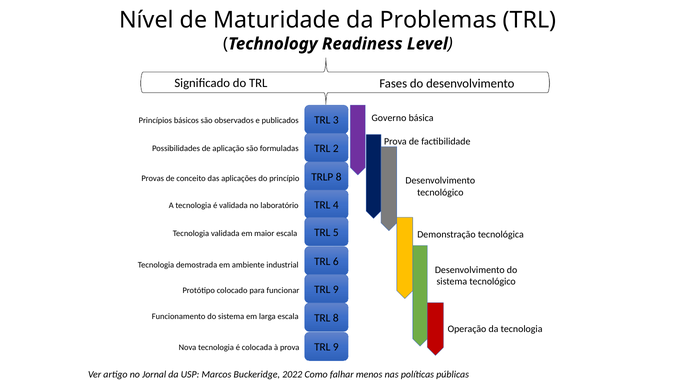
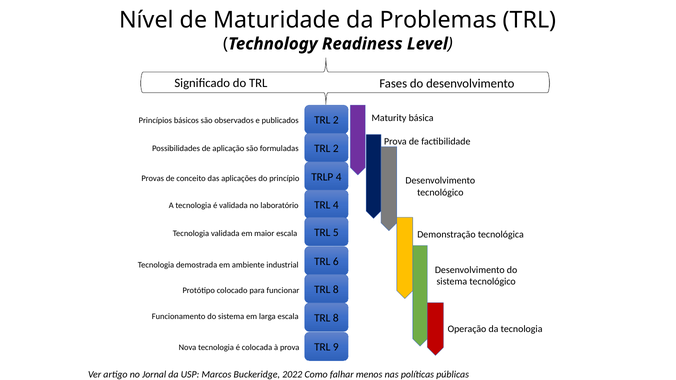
Governo: Governo -> Maturity
3 at (336, 120): 3 -> 2
TRLP 8: 8 -> 4
9 at (336, 290): 9 -> 8
